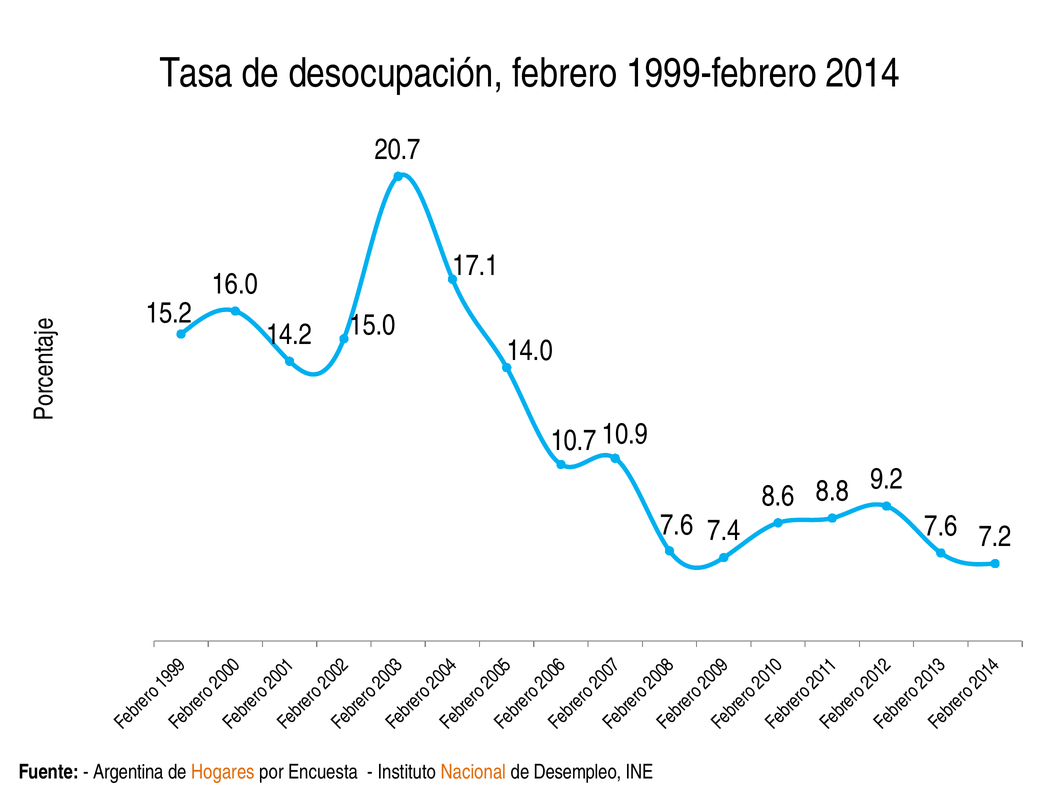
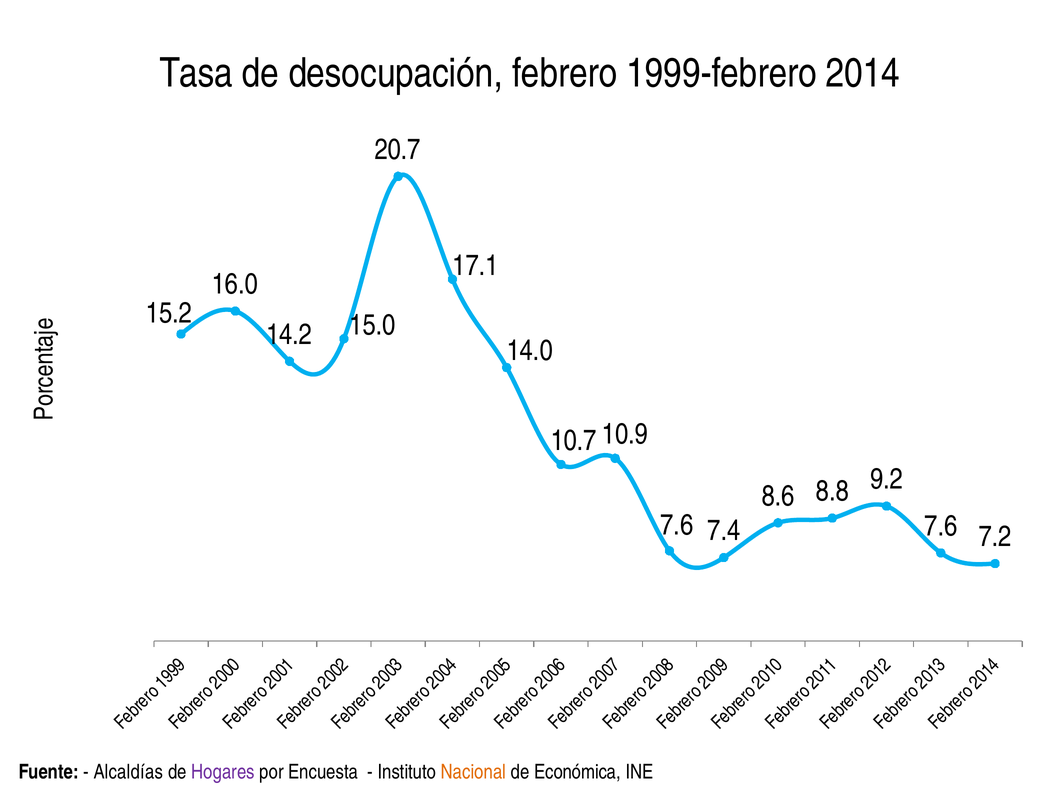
Argentina: Argentina -> Alcaldías
Hogares colour: orange -> purple
Desempleo: Desempleo -> Económica
